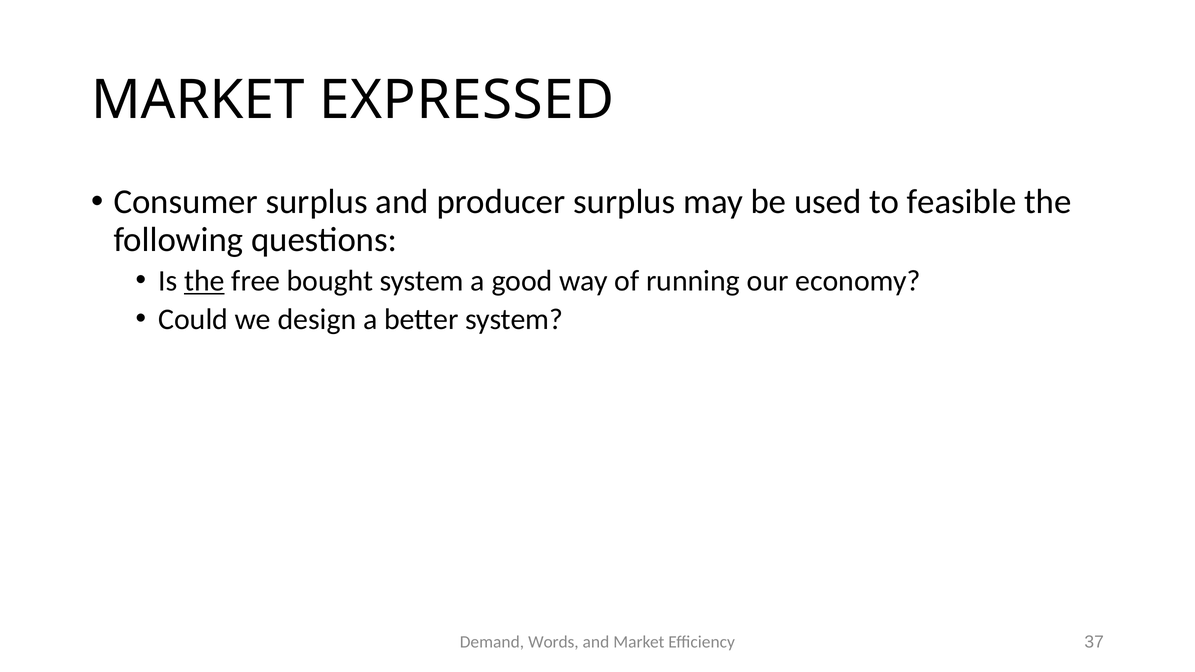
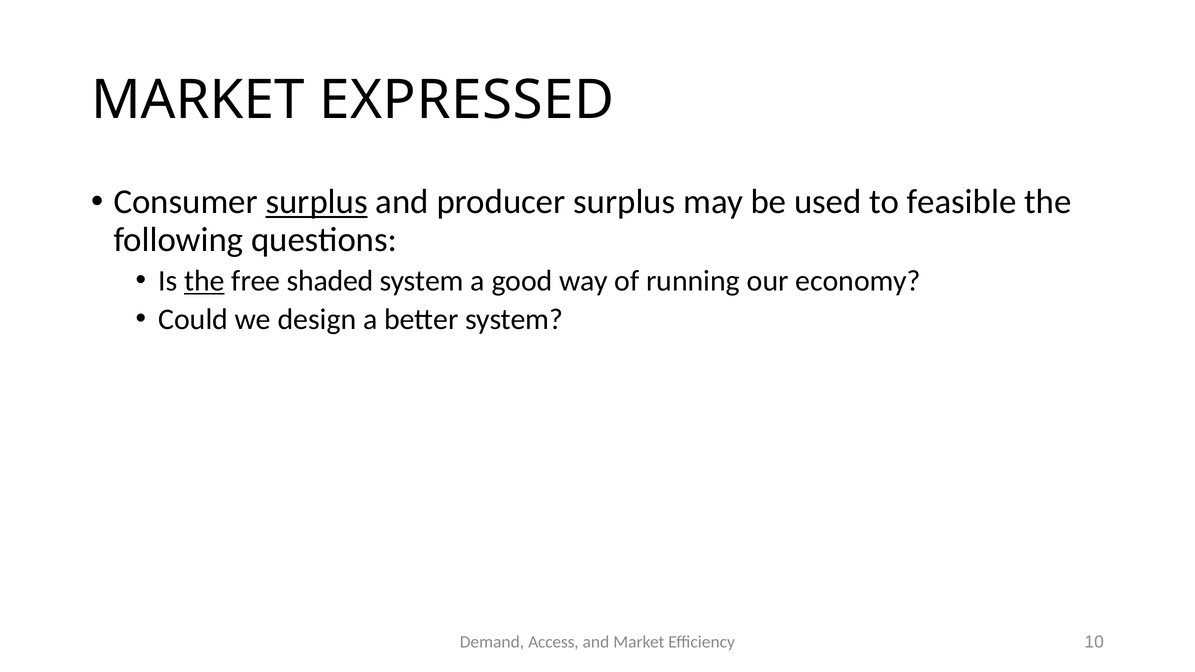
surplus at (317, 202) underline: none -> present
bought: bought -> shaded
Words: Words -> Access
37: 37 -> 10
